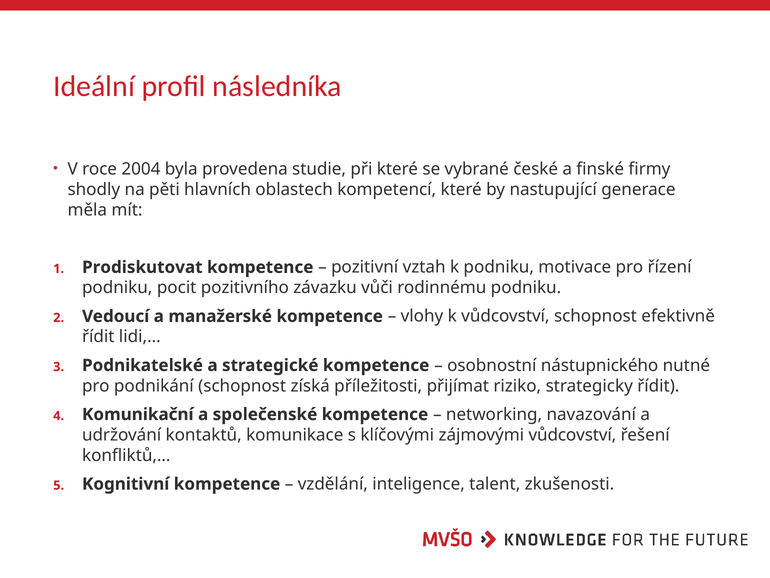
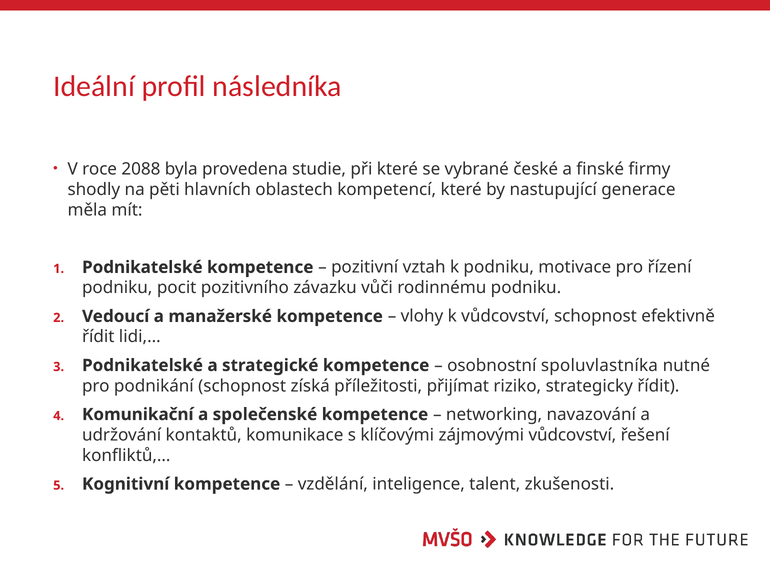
2004: 2004 -> 2088
Prodiskutovat at (142, 267): Prodiskutovat -> Podnikatelské
nástupnického: nástupnického -> spoluvlastníka
